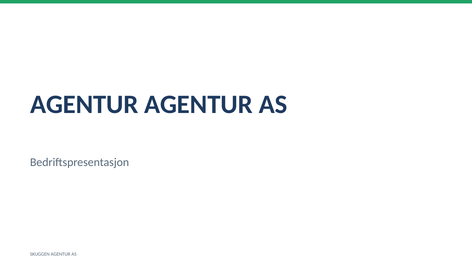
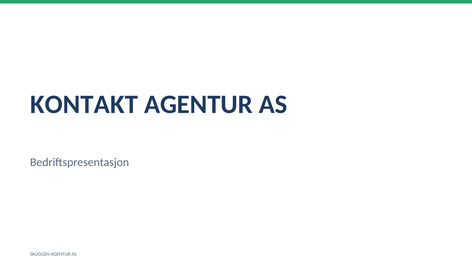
AGENTUR at (84, 105): AGENTUR -> KONTAKT
